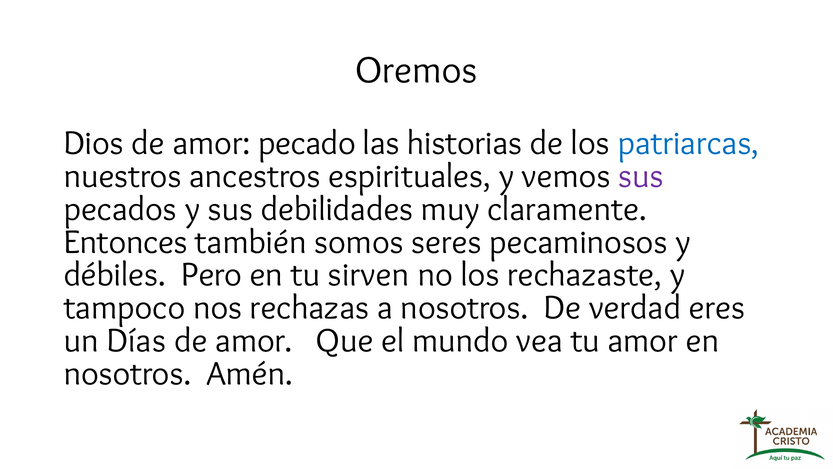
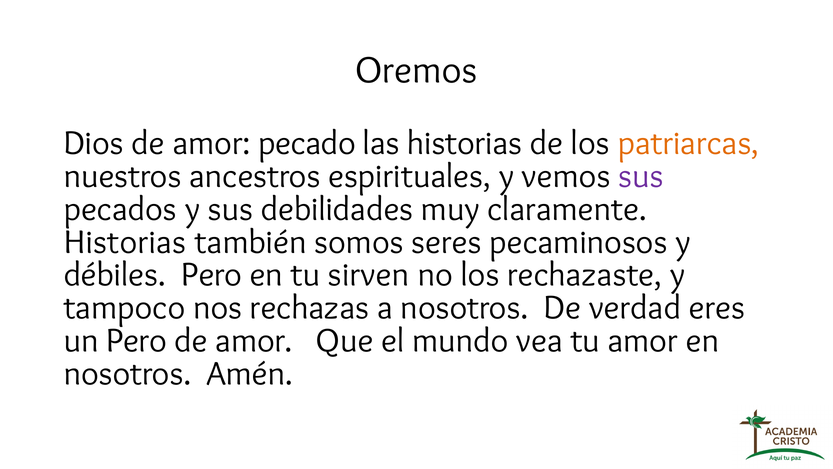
patriarcas colour: blue -> orange
Entonces at (126, 242): Entonces -> Historias
un Días: Días -> Pero
